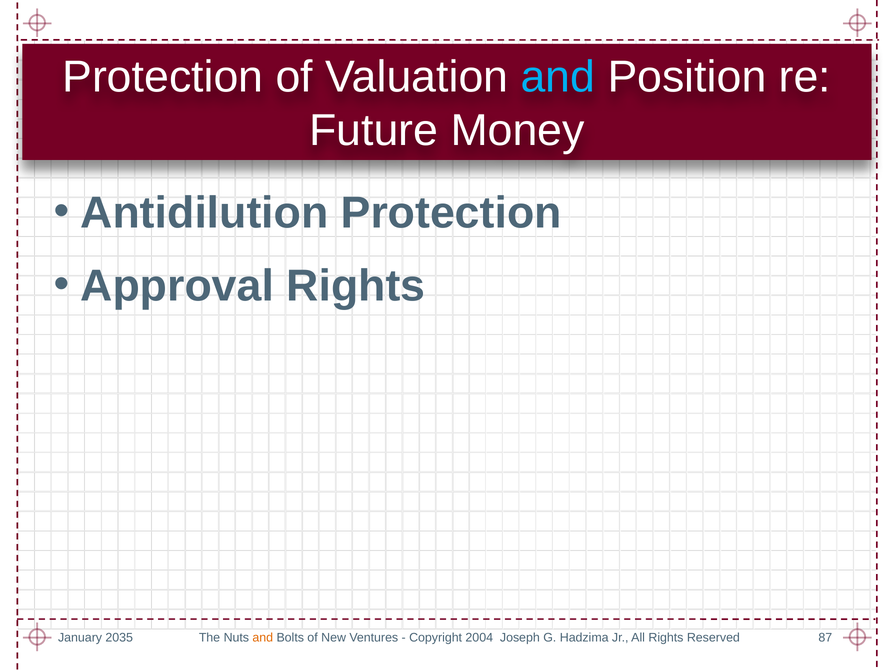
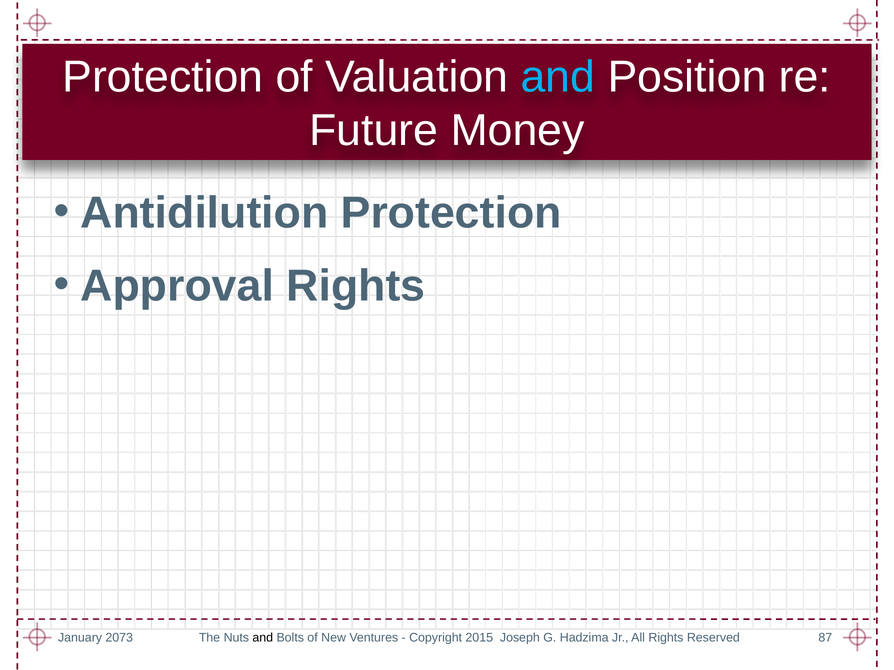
2035: 2035 -> 2073
and at (263, 638) colour: orange -> black
2004: 2004 -> 2015
